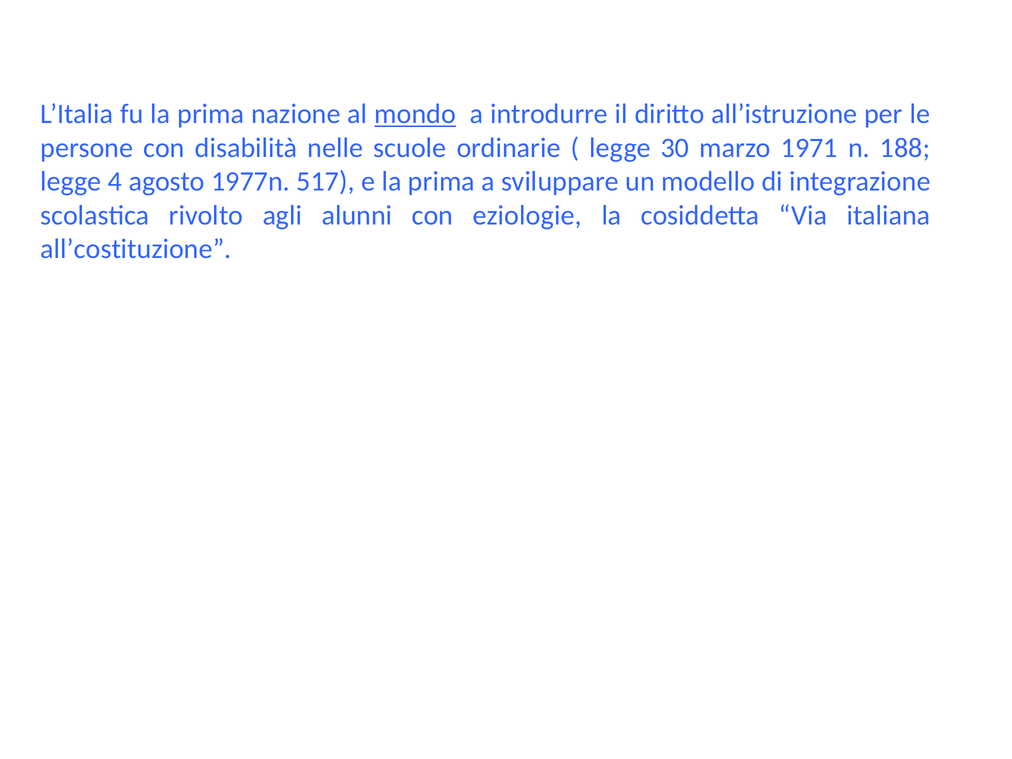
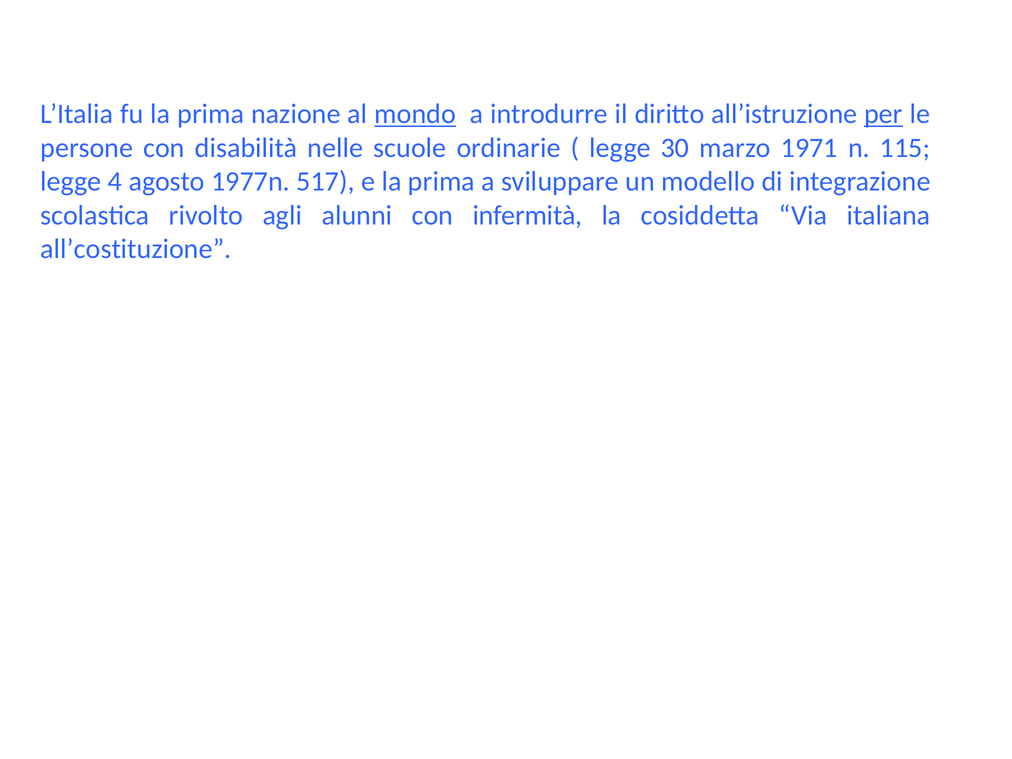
per underline: none -> present
188: 188 -> 115
eziologie: eziologie -> infermità
